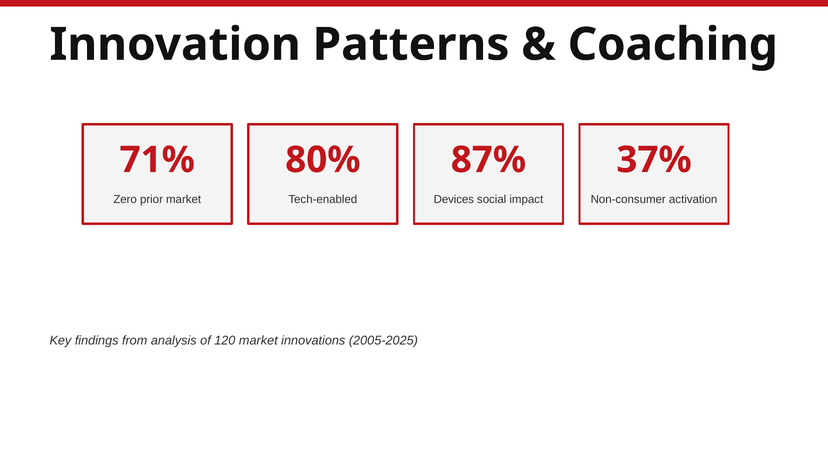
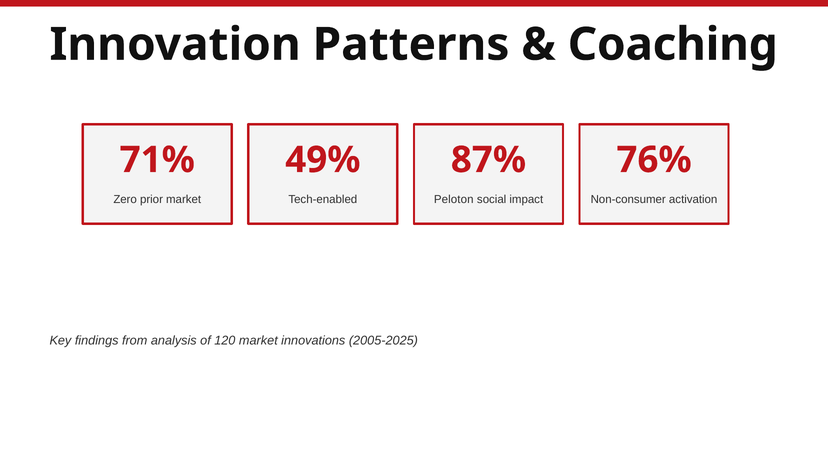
80%: 80% -> 49%
37%: 37% -> 76%
Devices: Devices -> Peloton
